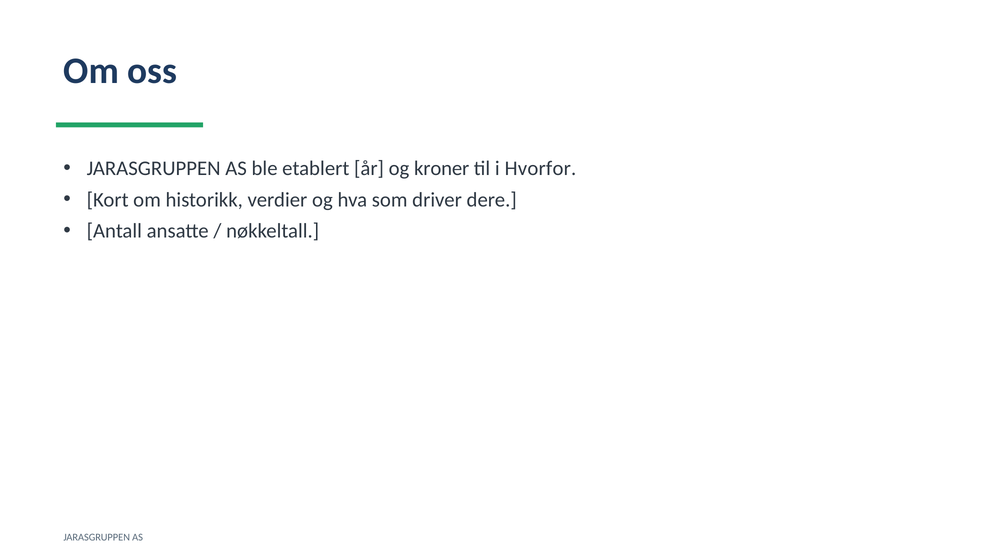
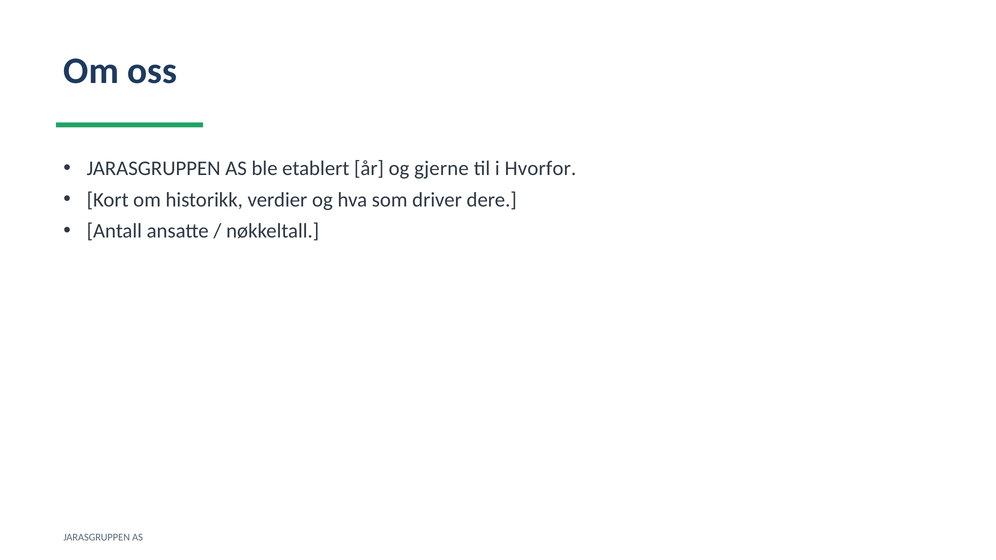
kroner: kroner -> gjerne
